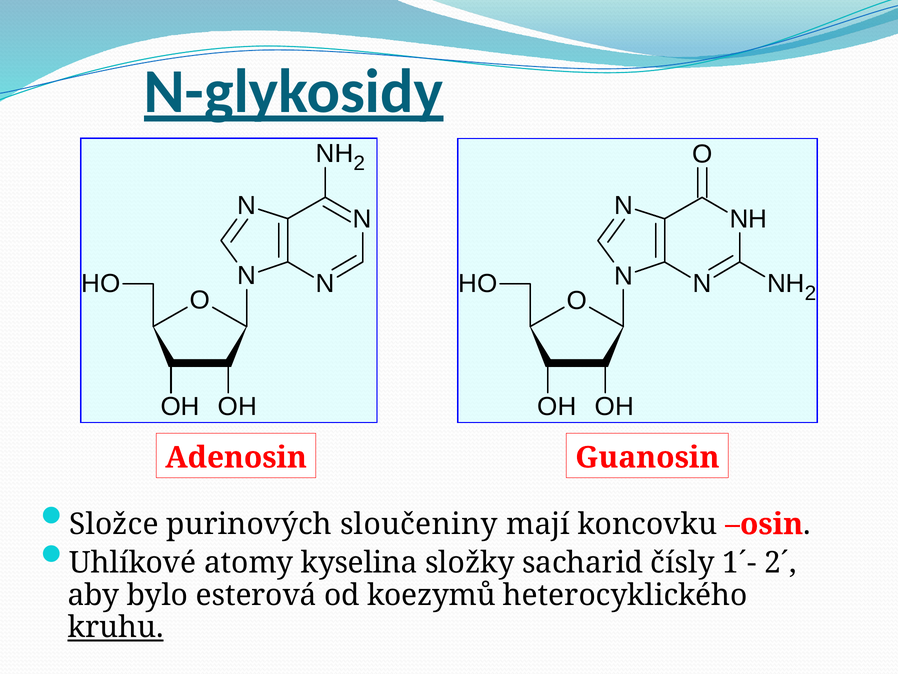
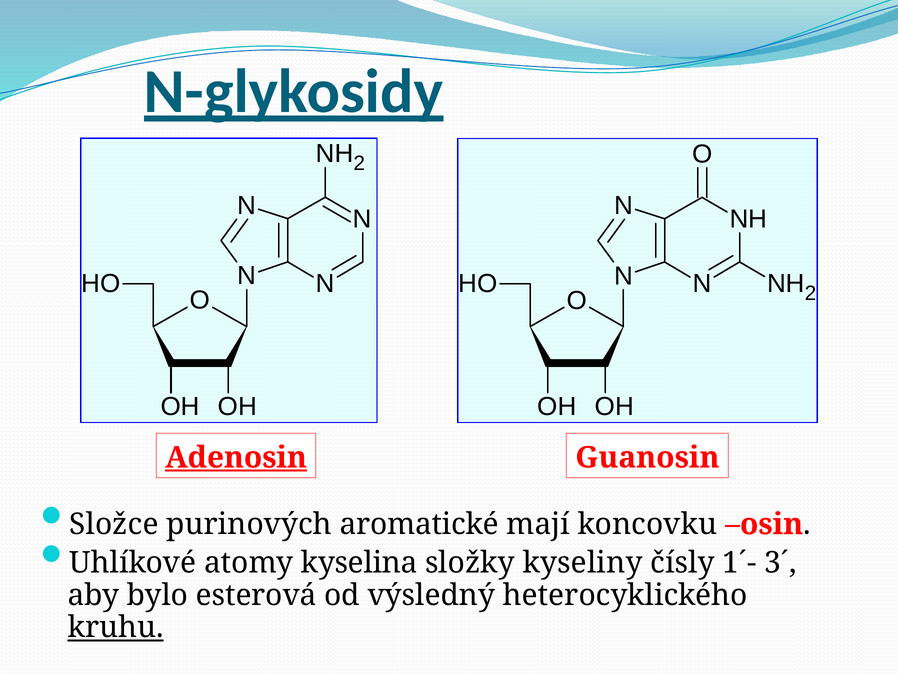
Adenosin underline: none -> present
sloučeniny: sloučeniny -> aromatické
sacharid: sacharid -> kyseliny
2´: 2´ -> 3´
koezymů: koezymů -> výsledný
